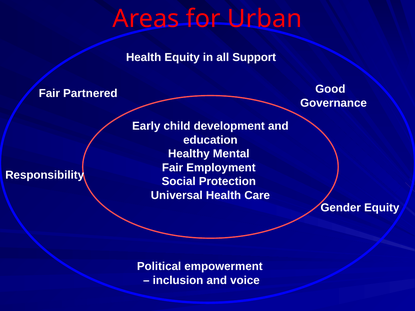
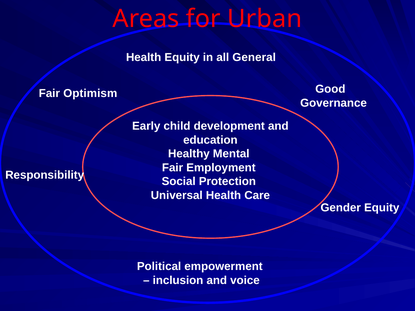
Support: Support -> General
Partnered: Partnered -> Optimism
